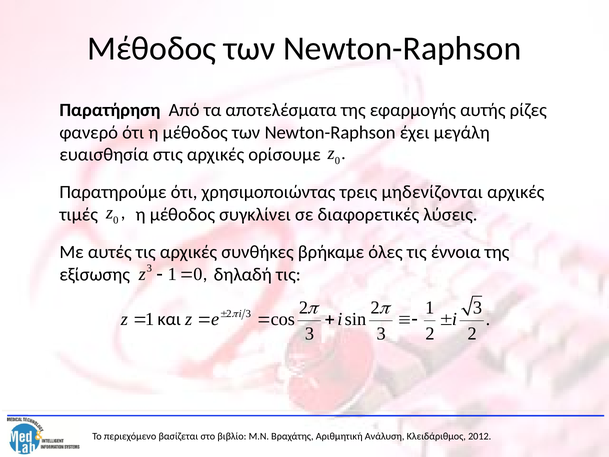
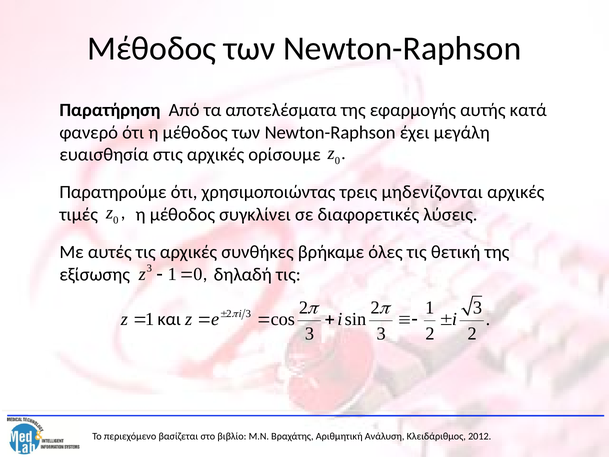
ρίζες: ρίζες -> κατά
έννοια: έννοια -> θετική
